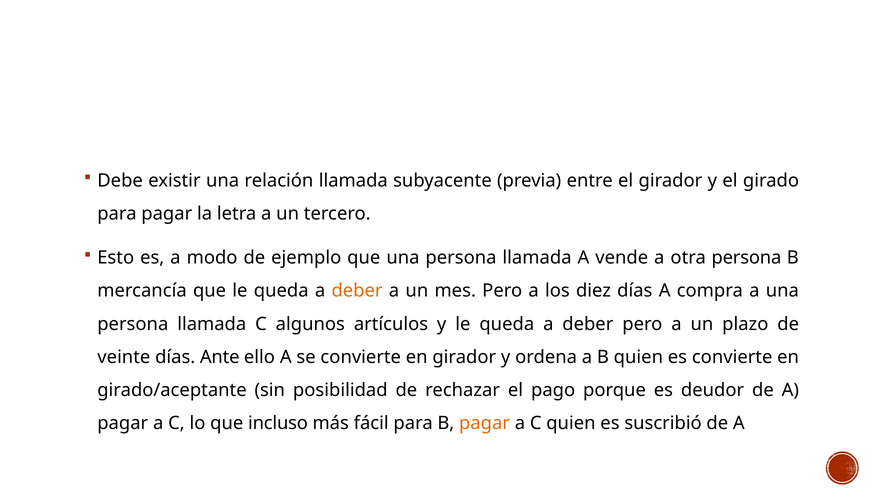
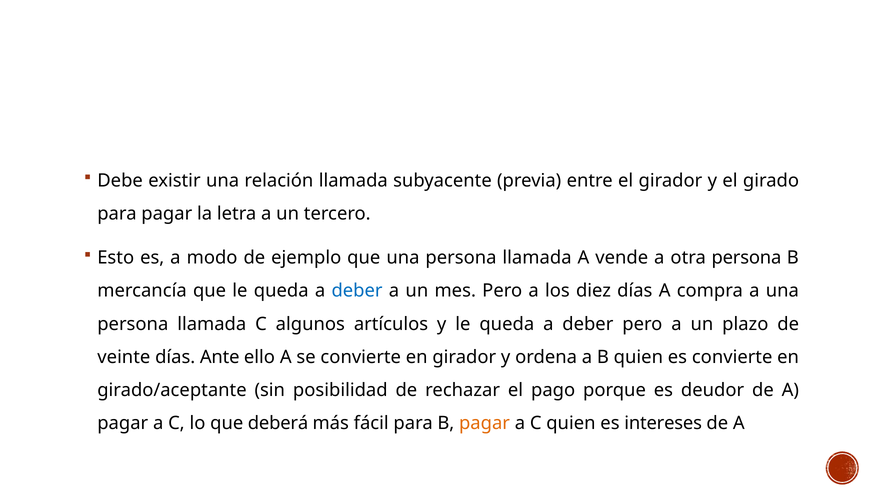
deber at (357, 291) colour: orange -> blue
incluso: incluso -> deberá
suscribió: suscribió -> intereses
